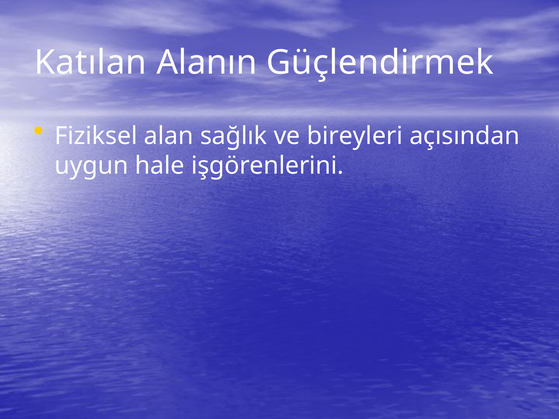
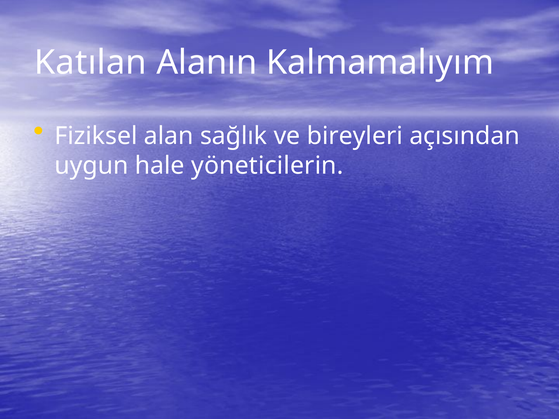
Güçlendirmek: Güçlendirmek -> Kalmamalıyım
işgörenlerini: işgörenlerini -> yöneticilerin
